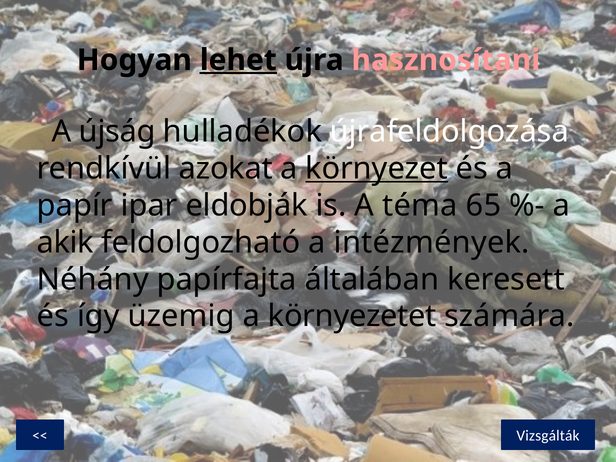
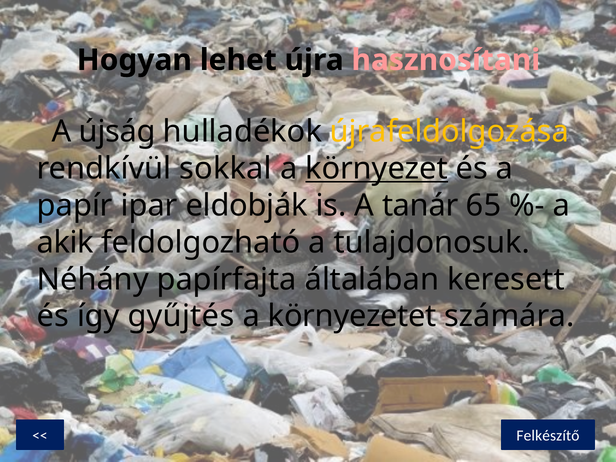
lehet underline: present -> none
újrafeldolgozása colour: white -> yellow
azokat: azokat -> sokkal
téma: téma -> tanár
intézmények: intézmények -> tulajdonosuk
üzemig: üzemig -> gyűjtés
Vizsgálták: Vizsgálták -> Felkészítő
